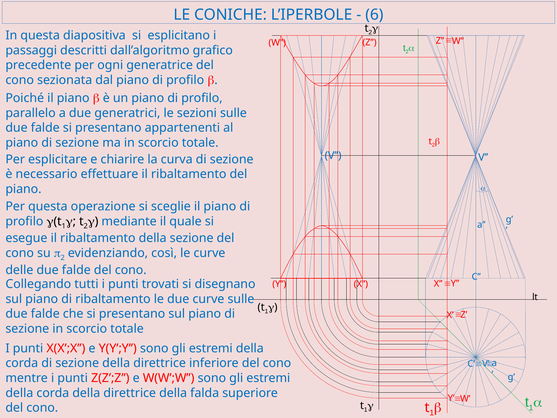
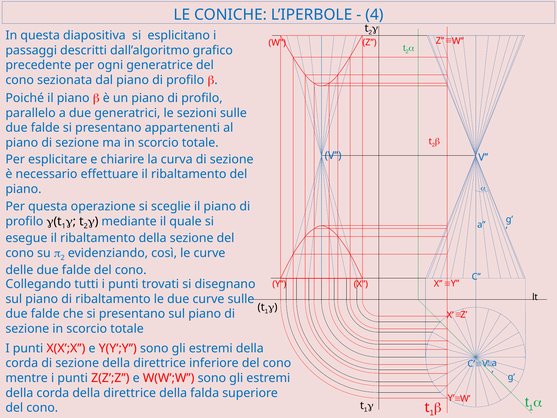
6: 6 -> 4
